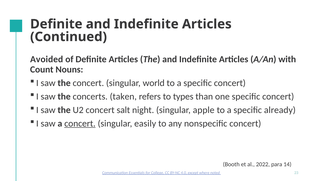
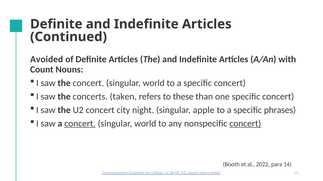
types: types -> these
salt: salt -> city
already: already -> phrases
easily at (145, 124): easily -> world
concert at (245, 124) underline: none -> present
